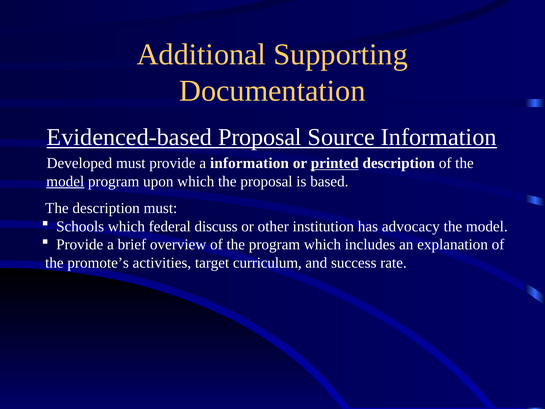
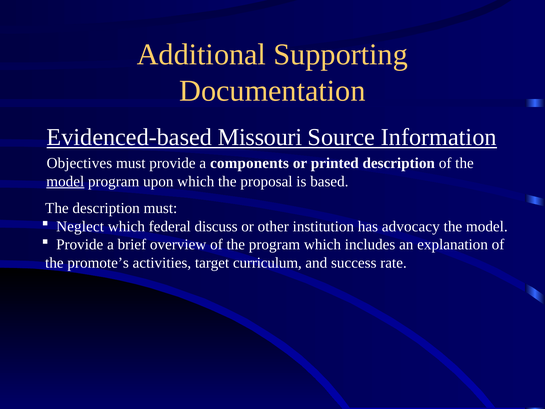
Evidenced-based Proposal: Proposal -> Missouri
Developed: Developed -> Objectives
a information: information -> components
printed underline: present -> none
Schools: Schools -> Neglect
